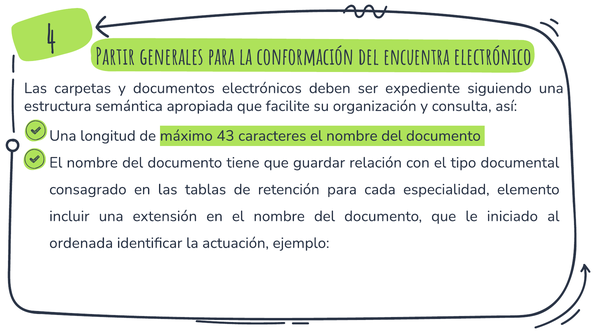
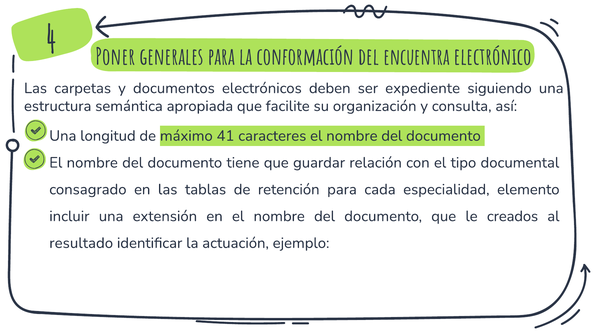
Partir: Partir -> Poner
43: 43 -> 41
iniciado: iniciado -> creados
ordenada: ordenada -> resultado
